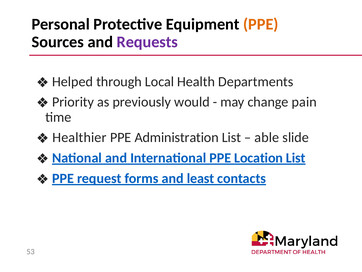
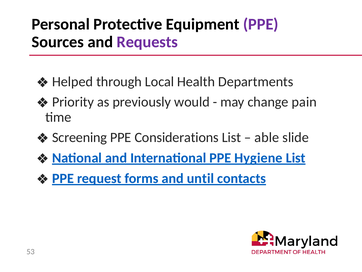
PPE at (261, 24) colour: orange -> purple
Healthier: Healthier -> Screening
Administration: Administration -> Considerations
Location: Location -> Hygiene
least: least -> until
